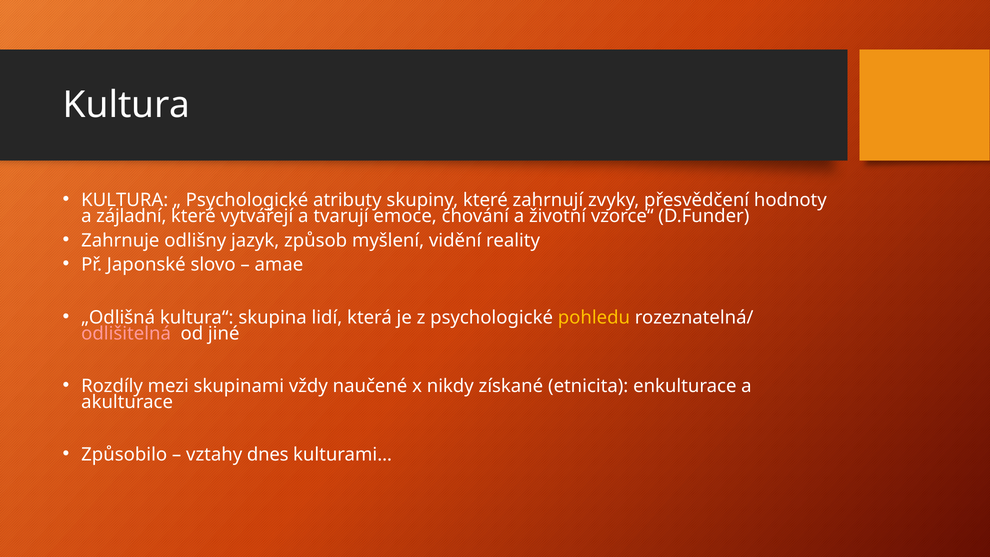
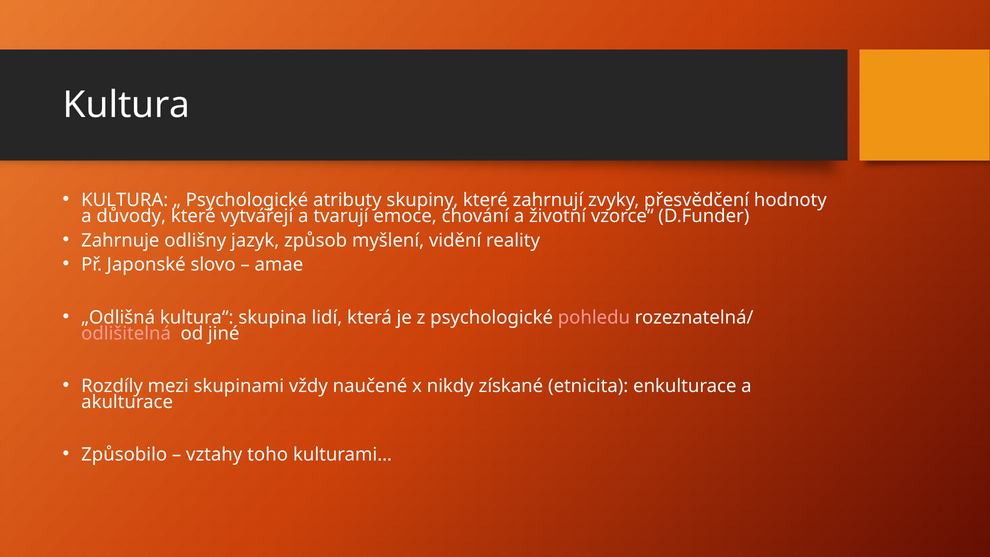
zájladní: zájladní -> důvody
pohledu colour: yellow -> pink
dnes: dnes -> toho
